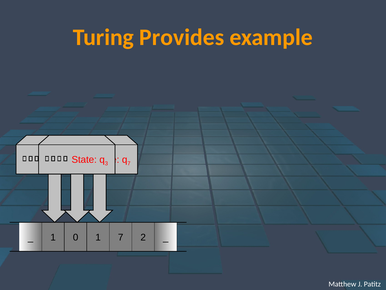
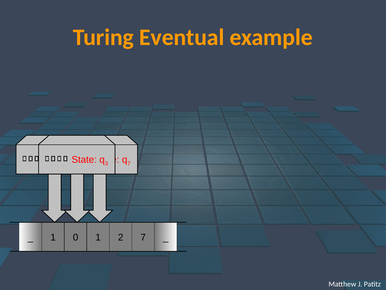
Provides: Provides -> Eventual
7 at (121, 237): 7 -> 2
2 at (143, 237): 2 -> 7
